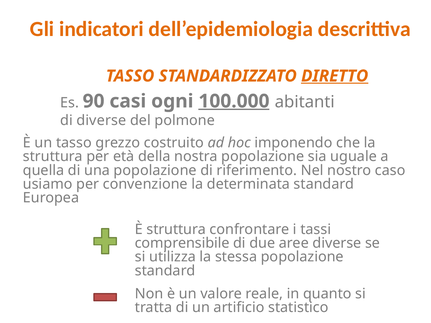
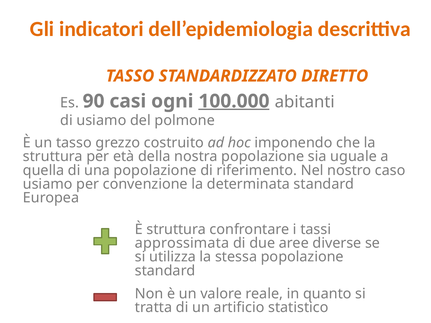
DIRETTO underline: present -> none
di diverse: diverse -> usiamo
comprensibile: comprensibile -> approssimata
